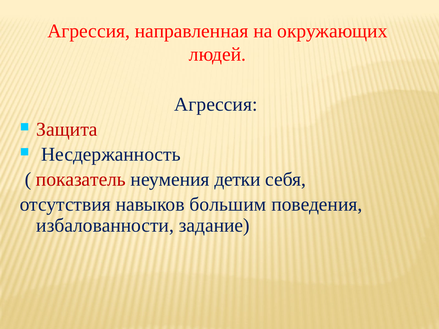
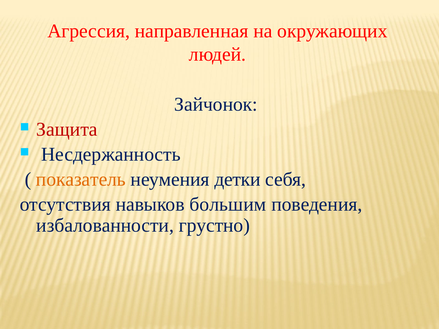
Агрессия at (216, 105): Агрессия -> Зайчонок
показатель colour: red -> orange
задание: задание -> грустно
